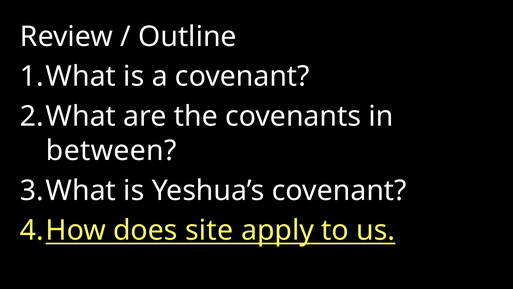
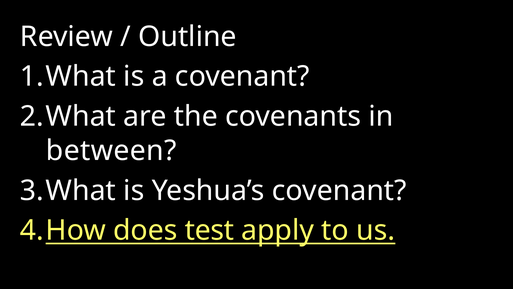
site: site -> test
